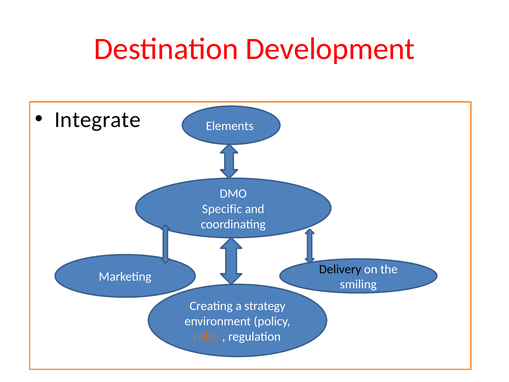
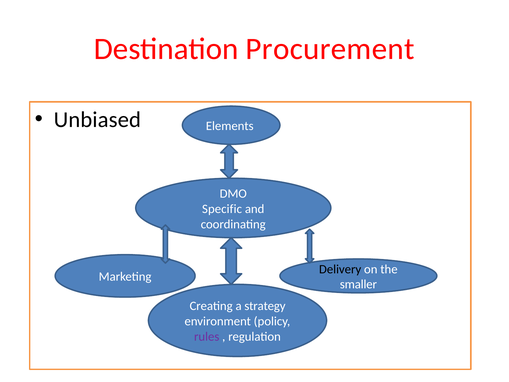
Development: Development -> Procurement
Integrate: Integrate -> Unbiased
smiling: smiling -> smaller
rules colour: orange -> purple
